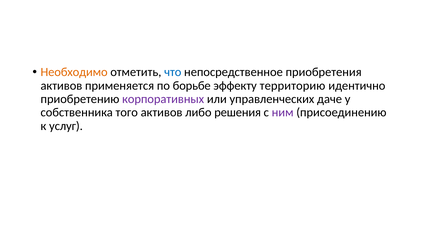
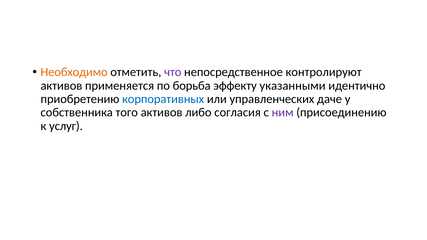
что colour: blue -> purple
приобретения: приобретения -> контролируют
борьбе: борьбе -> борьба
территорию: территорию -> указанными
корпоративных colour: purple -> blue
решения: решения -> согласия
